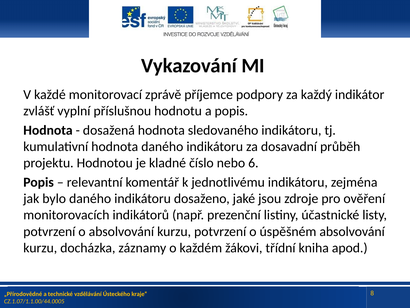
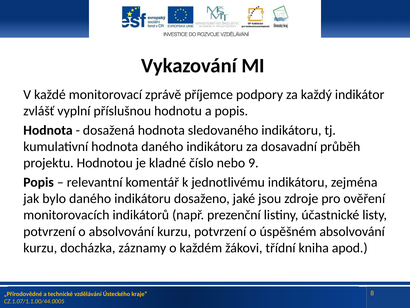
6: 6 -> 9
